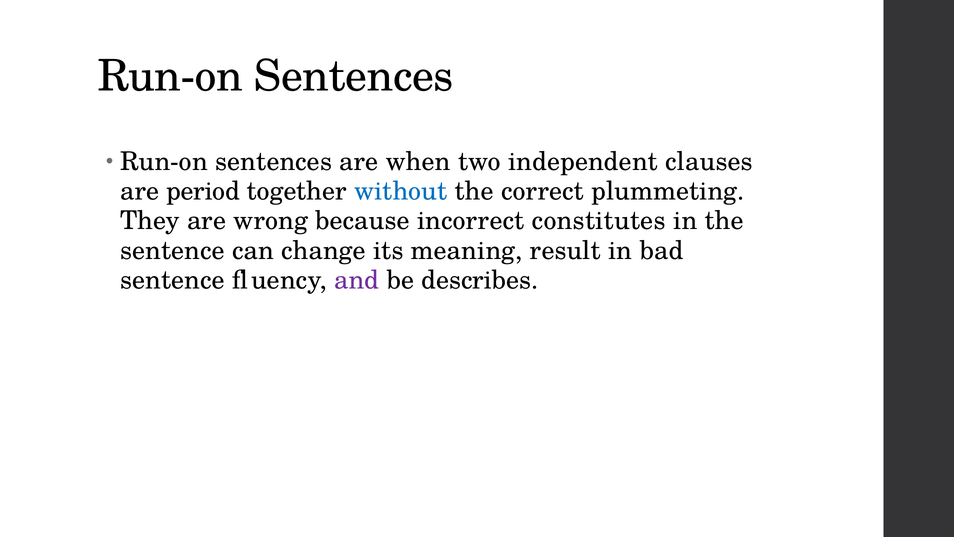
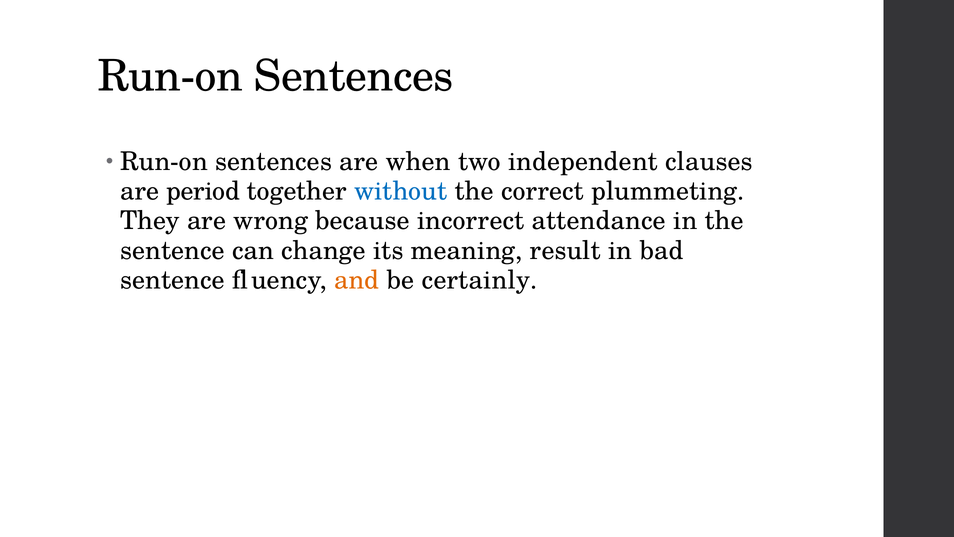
constitutes: constitutes -> attendance
and colour: purple -> orange
describes: describes -> certainly
